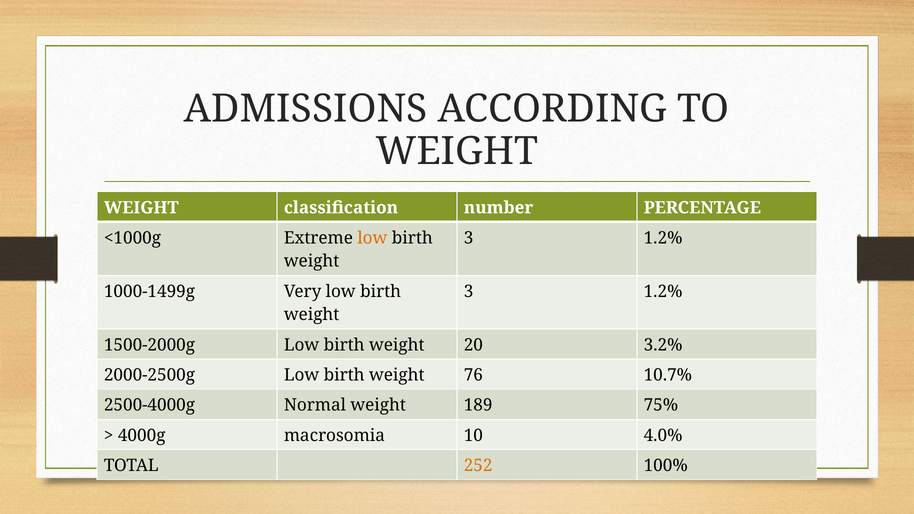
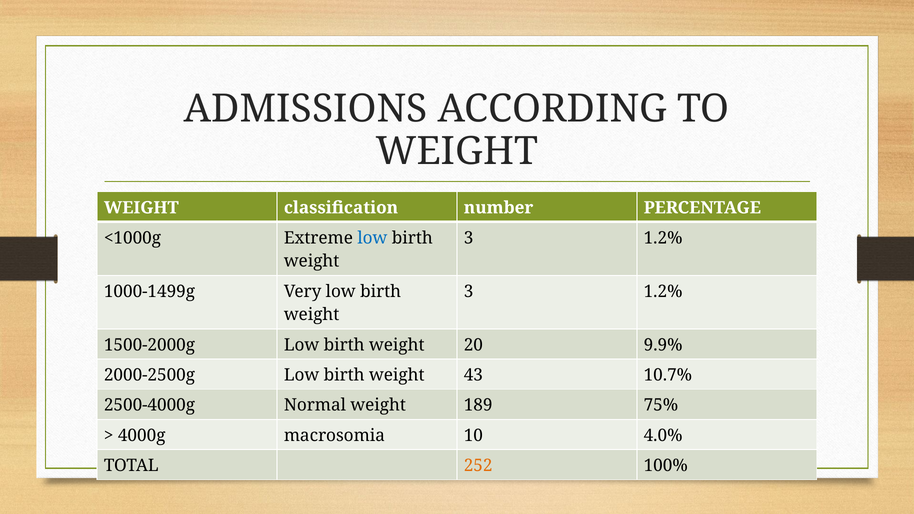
low at (372, 238) colour: orange -> blue
3.2%: 3.2% -> 9.9%
76: 76 -> 43
